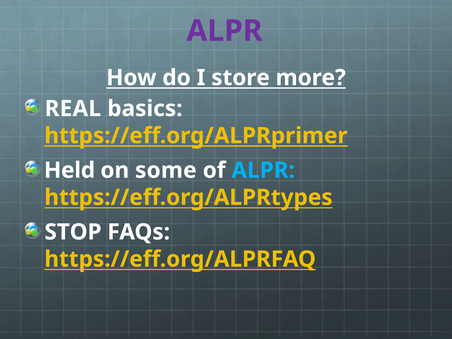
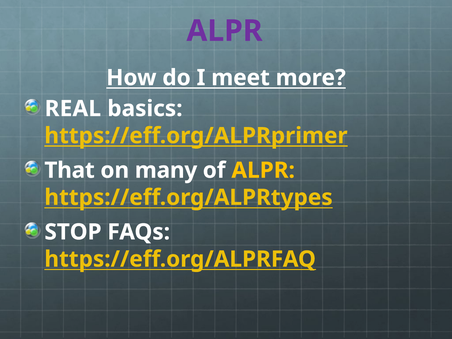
store: store -> meet
Held: Held -> That
some: some -> many
ALPR at (263, 170) colour: light blue -> yellow
